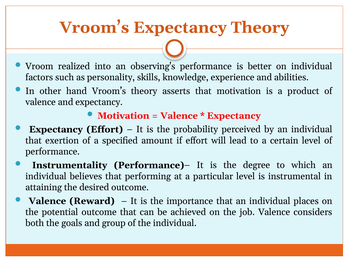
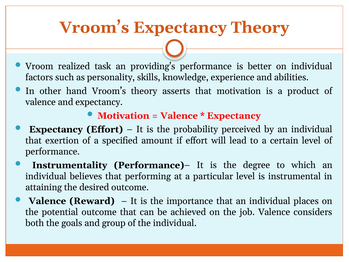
into: into -> task
observing's: observing's -> providing's
